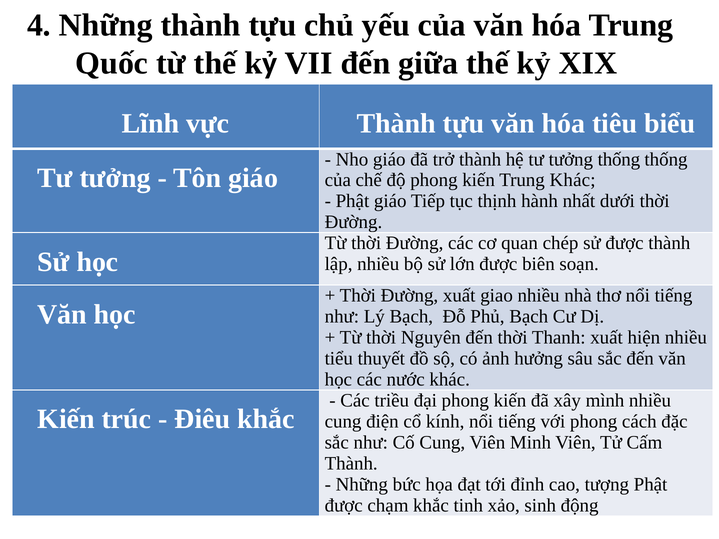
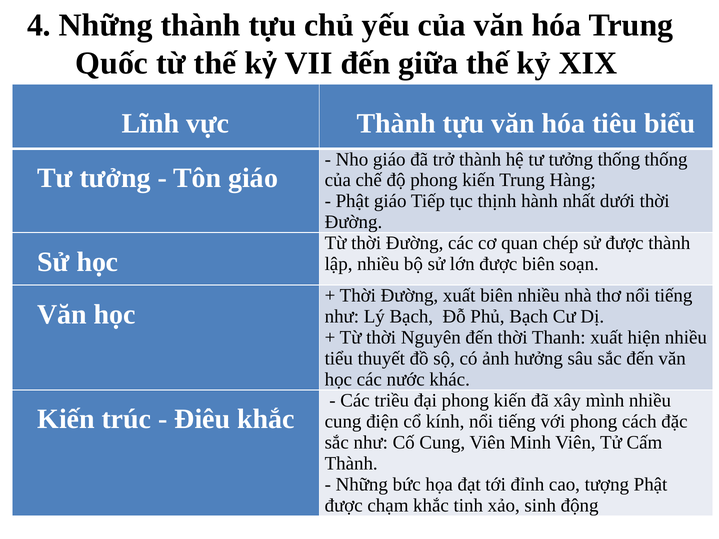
Trung Khác: Khác -> Hàng
xuất giao: giao -> biên
